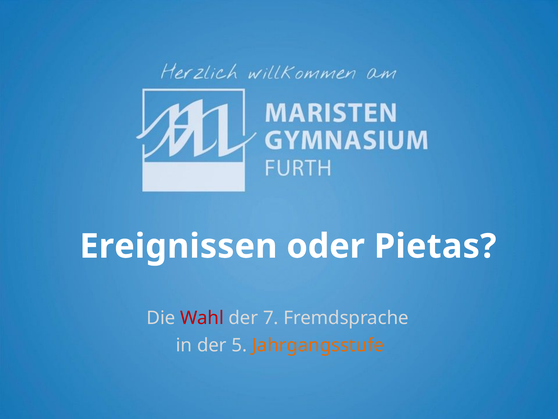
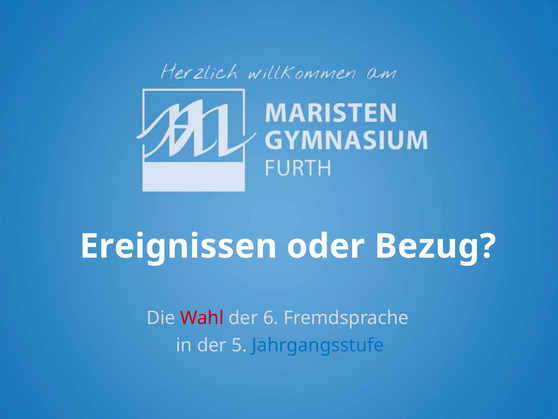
Pietas: Pietas -> Bezug
7: 7 -> 6
Jahrgangsstufe colour: orange -> blue
